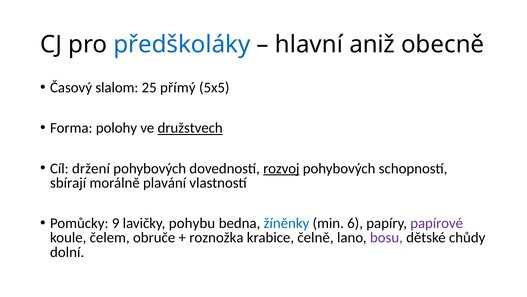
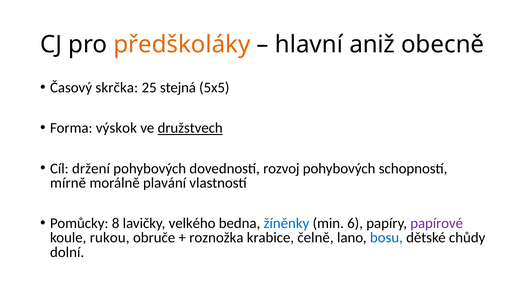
předškoláky colour: blue -> orange
slalom: slalom -> skrčka
přímý: přímý -> stejná
polohy: polohy -> výskok
rozvoj underline: present -> none
sbírají: sbírají -> mírně
9: 9 -> 8
pohybu: pohybu -> velkého
čelem: čelem -> rukou
bosu colour: purple -> blue
